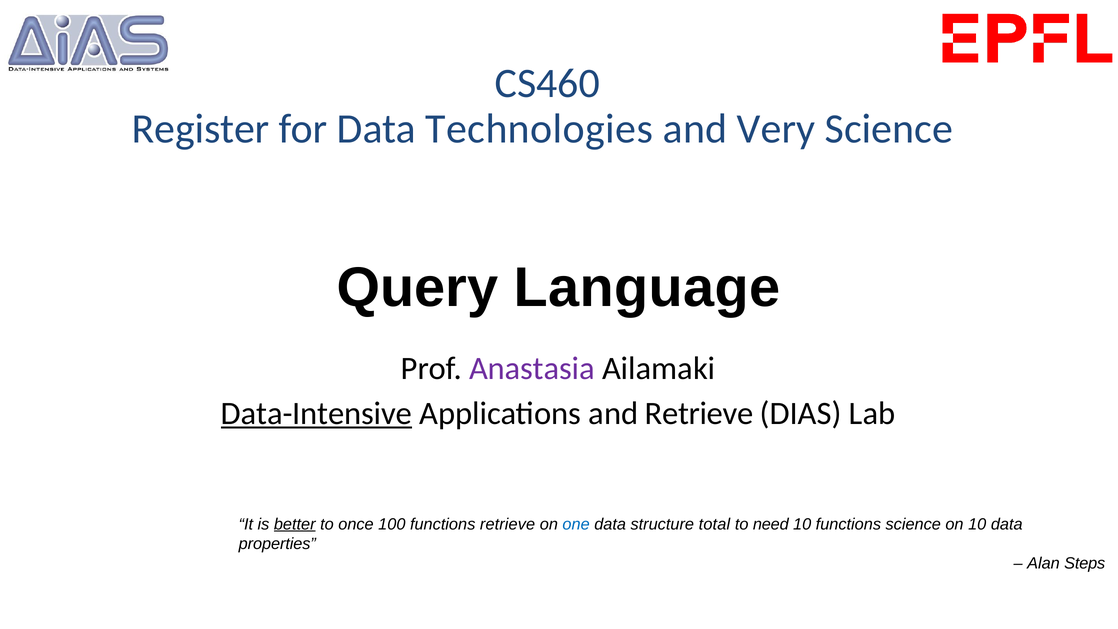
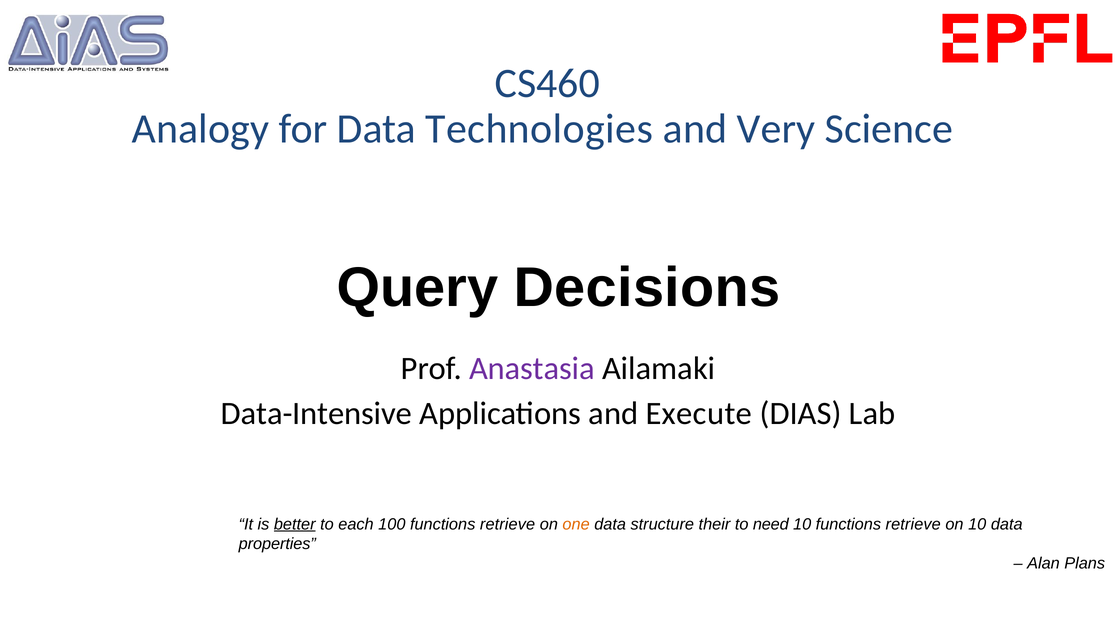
Register: Register -> Analogy
Language: Language -> Decisions
Data-Intensive underline: present -> none
and Retrieve: Retrieve -> Execute
once: once -> each
one colour: blue -> orange
total: total -> their
10 functions science: science -> retrieve
Steps: Steps -> Plans
